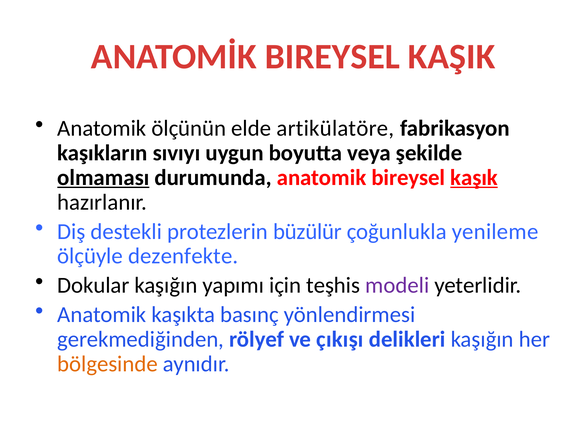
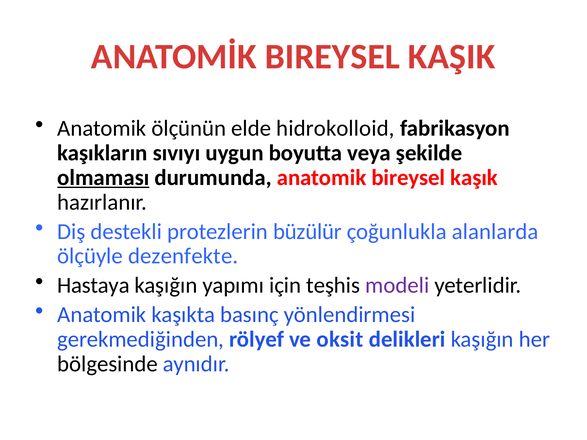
artikülatöre: artikülatöre -> hidrokolloid
kaşık underline: present -> none
yenileme: yenileme -> alanlarda
Dokular: Dokular -> Hastaya
çıkışı: çıkışı -> oksit
bölgesinde colour: orange -> black
